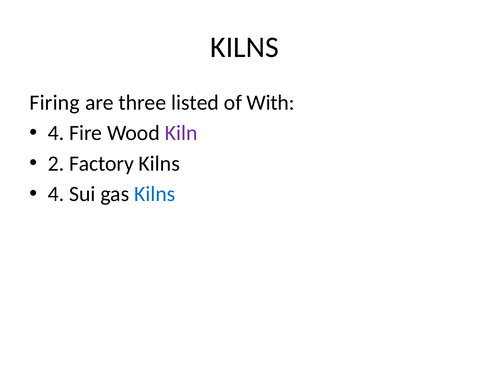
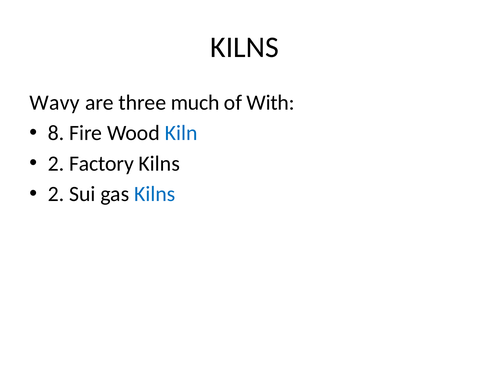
Firing: Firing -> Wavy
listed: listed -> much
4 at (56, 133): 4 -> 8
Kiln colour: purple -> blue
4 at (56, 194): 4 -> 2
